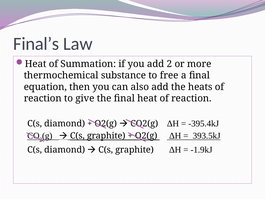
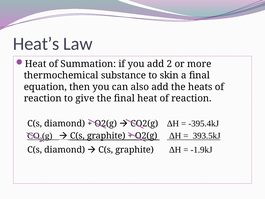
Final’s: Final’s -> Heat’s
free: free -> skin
